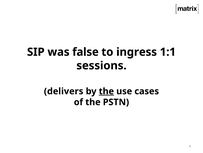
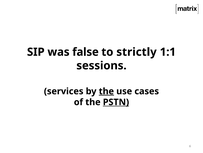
ingress: ingress -> strictly
delivers: delivers -> services
PSTN underline: none -> present
